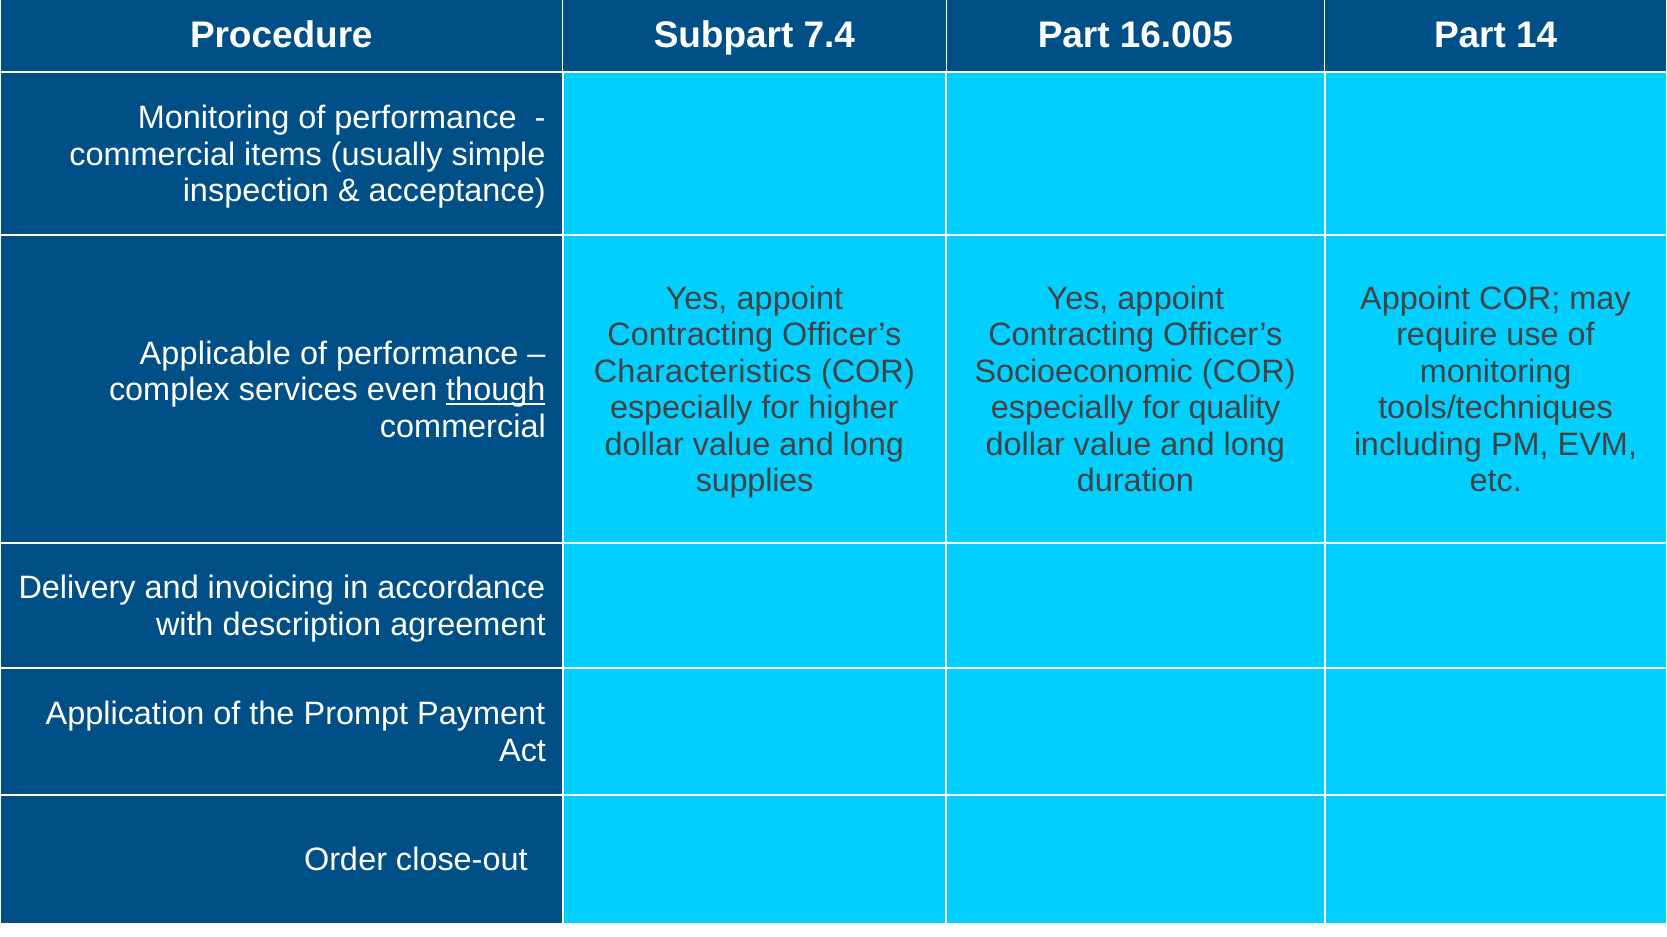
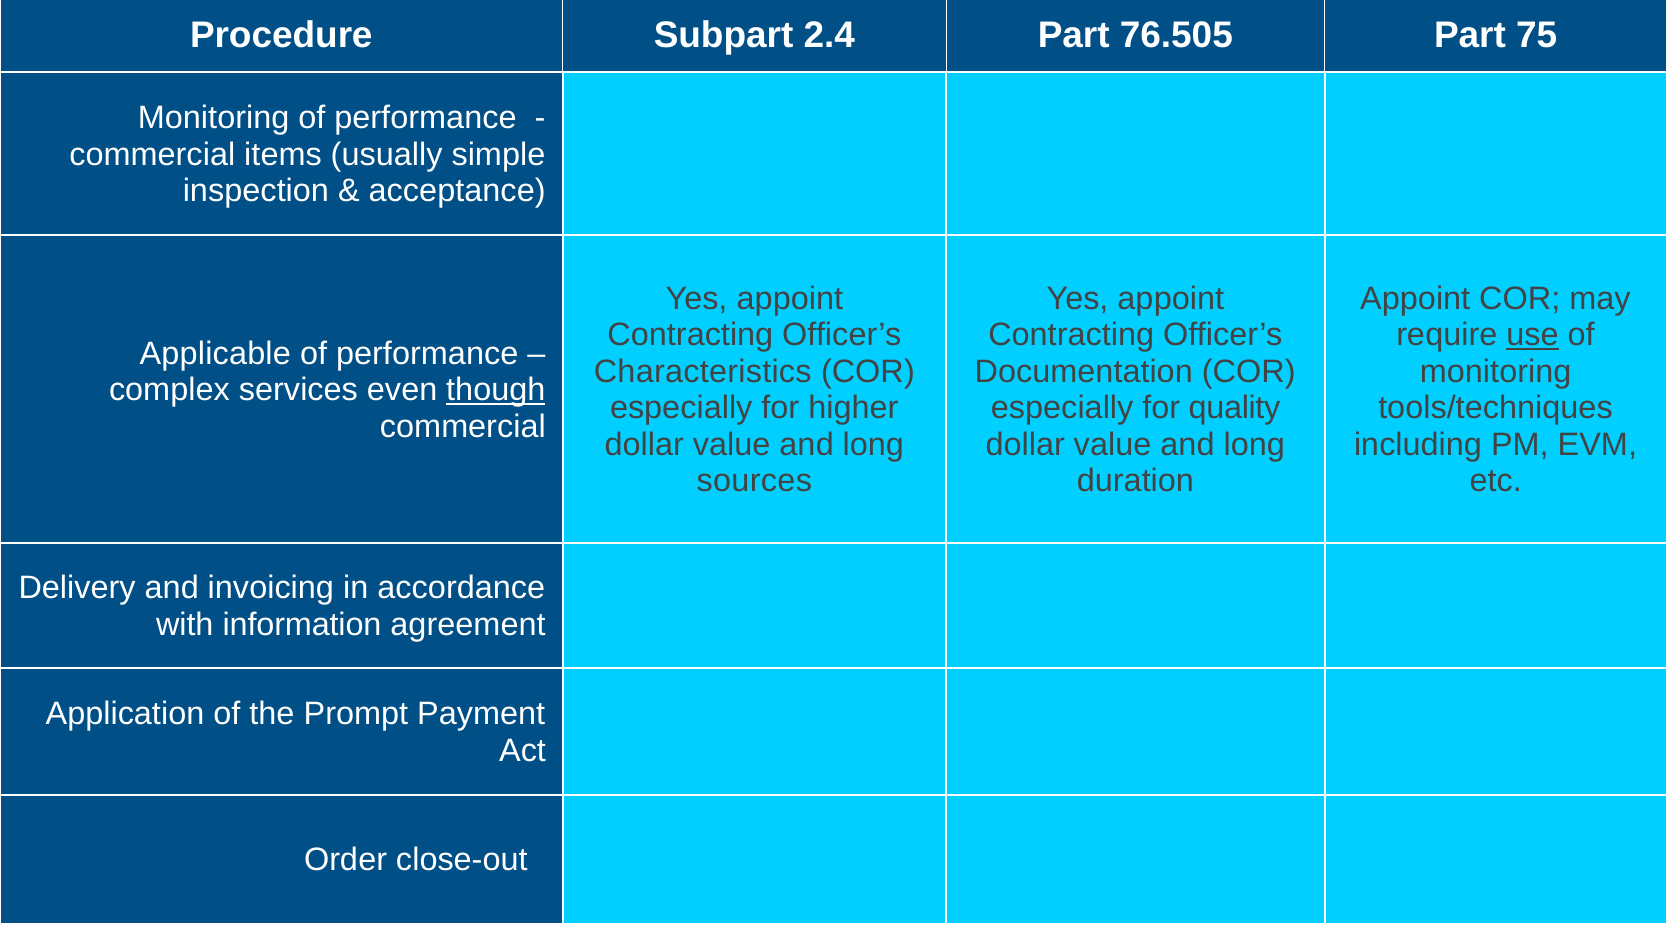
7.4: 7.4 -> 2.4
16.005: 16.005 -> 76.505
14: 14 -> 75
use underline: none -> present
Socioeconomic: Socioeconomic -> Documentation
supplies: supplies -> sources
description: description -> information
